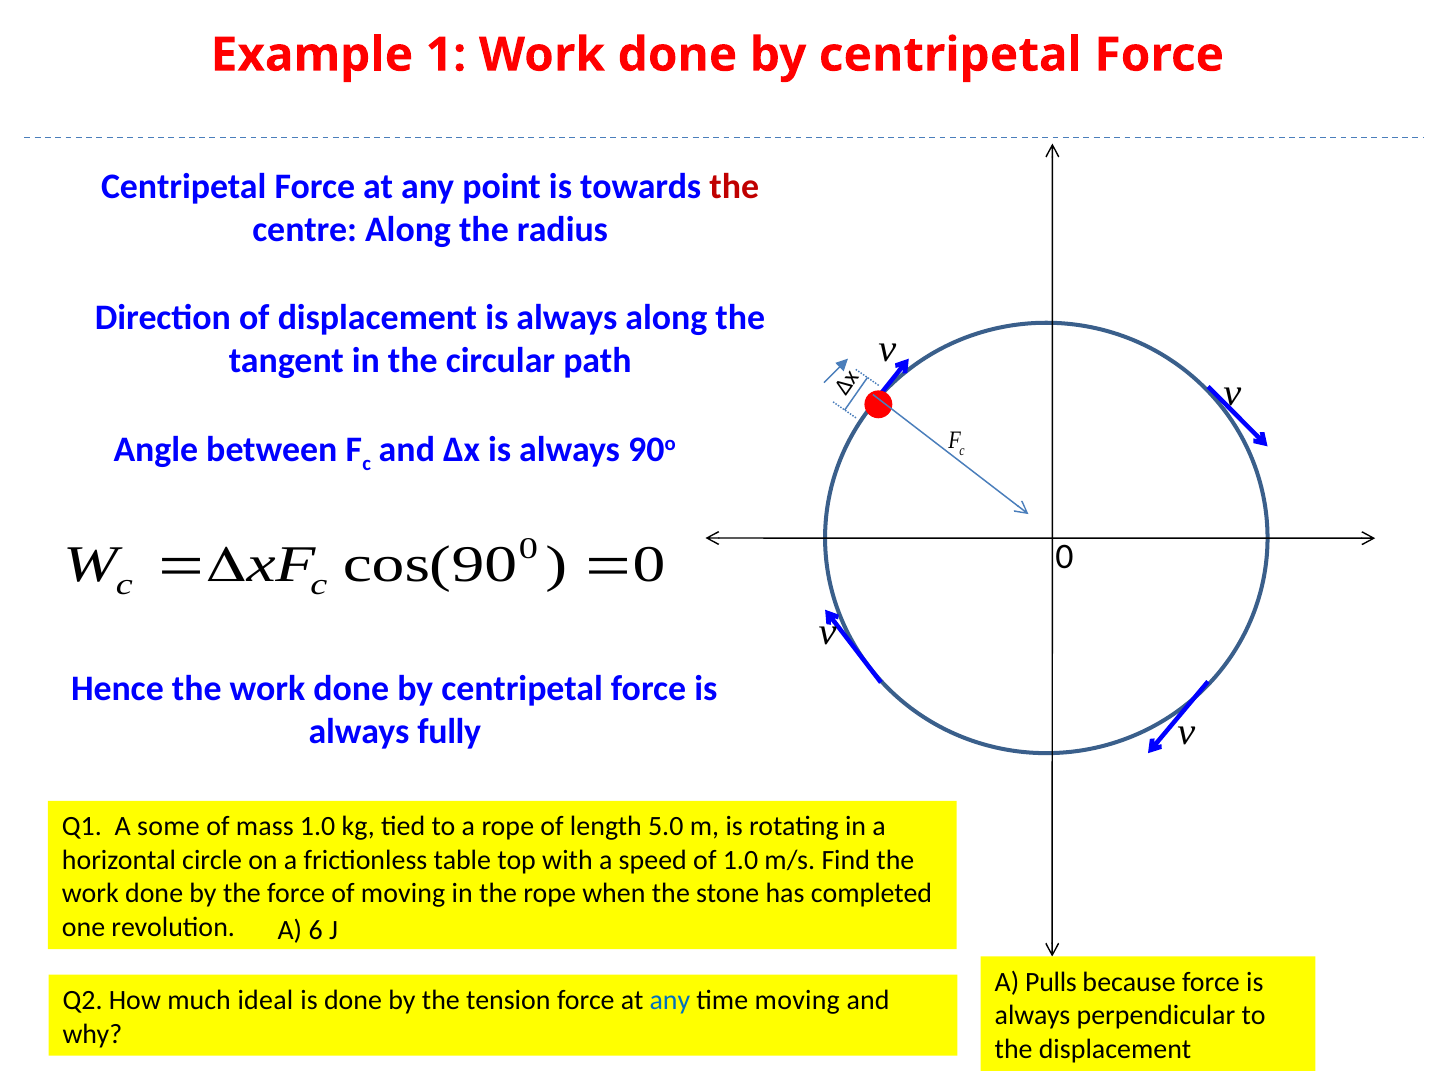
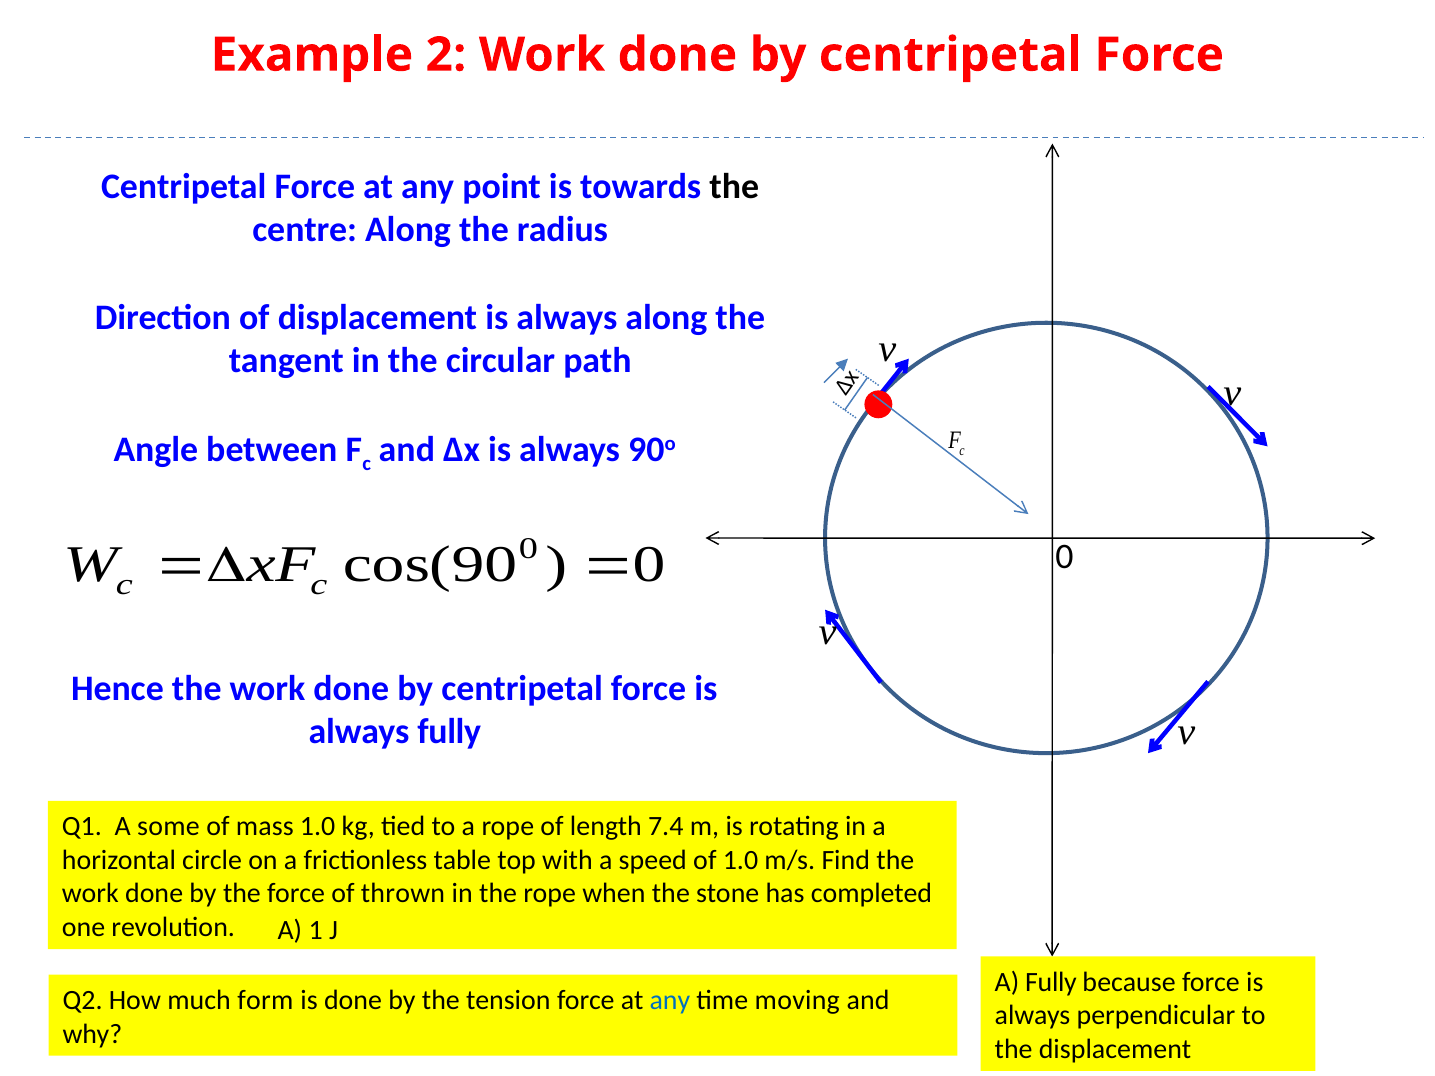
1: 1 -> 2
the at (734, 187) colour: red -> black
5.0: 5.0 -> 7.4
of moving: moving -> thrown
6: 6 -> 1
A Pulls: Pulls -> Fully
ideal: ideal -> form
